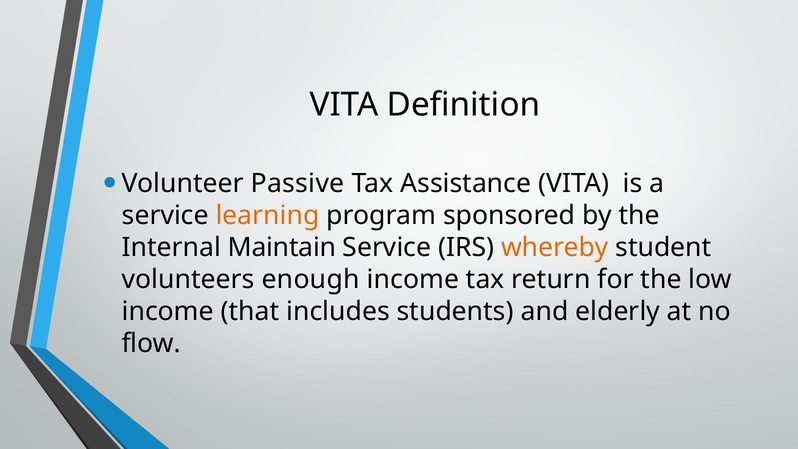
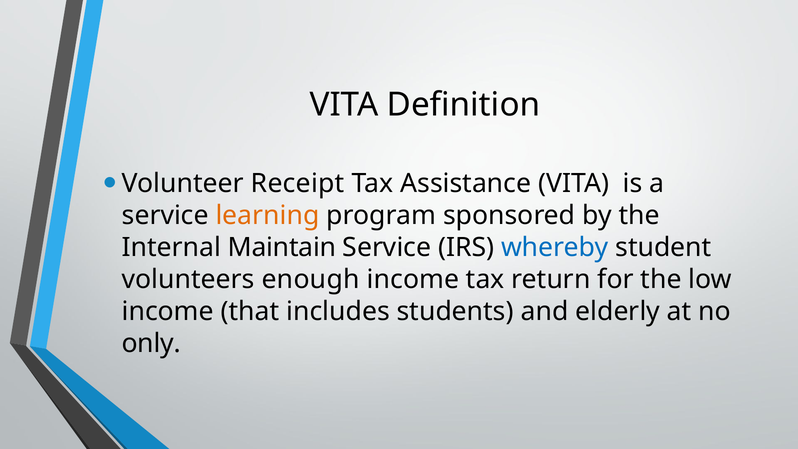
Passive: Passive -> Receipt
whereby colour: orange -> blue
flow: flow -> only
